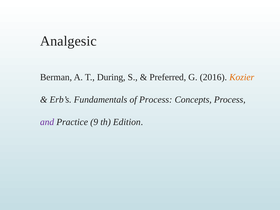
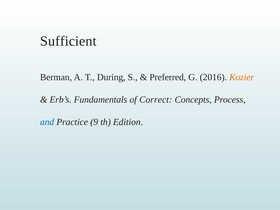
Analgesic: Analgesic -> Sufficient
of Process: Process -> Correct
and colour: purple -> blue
